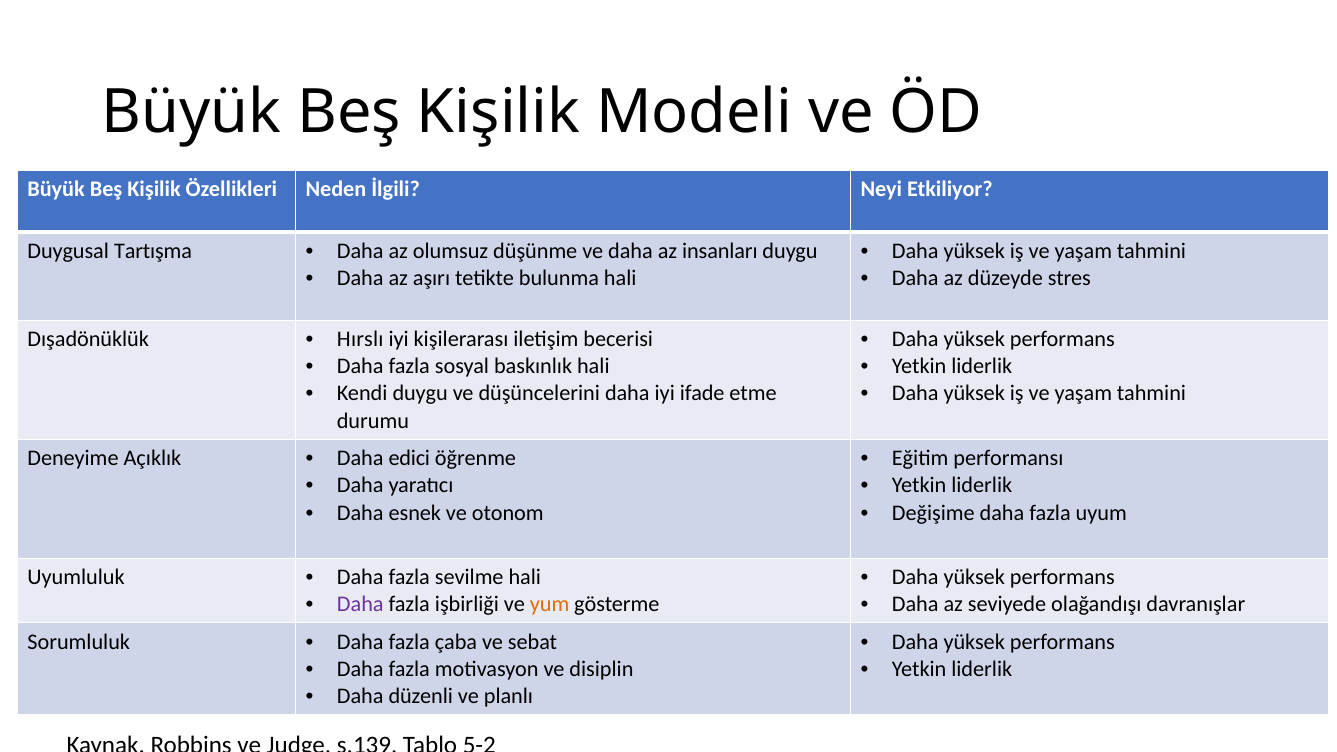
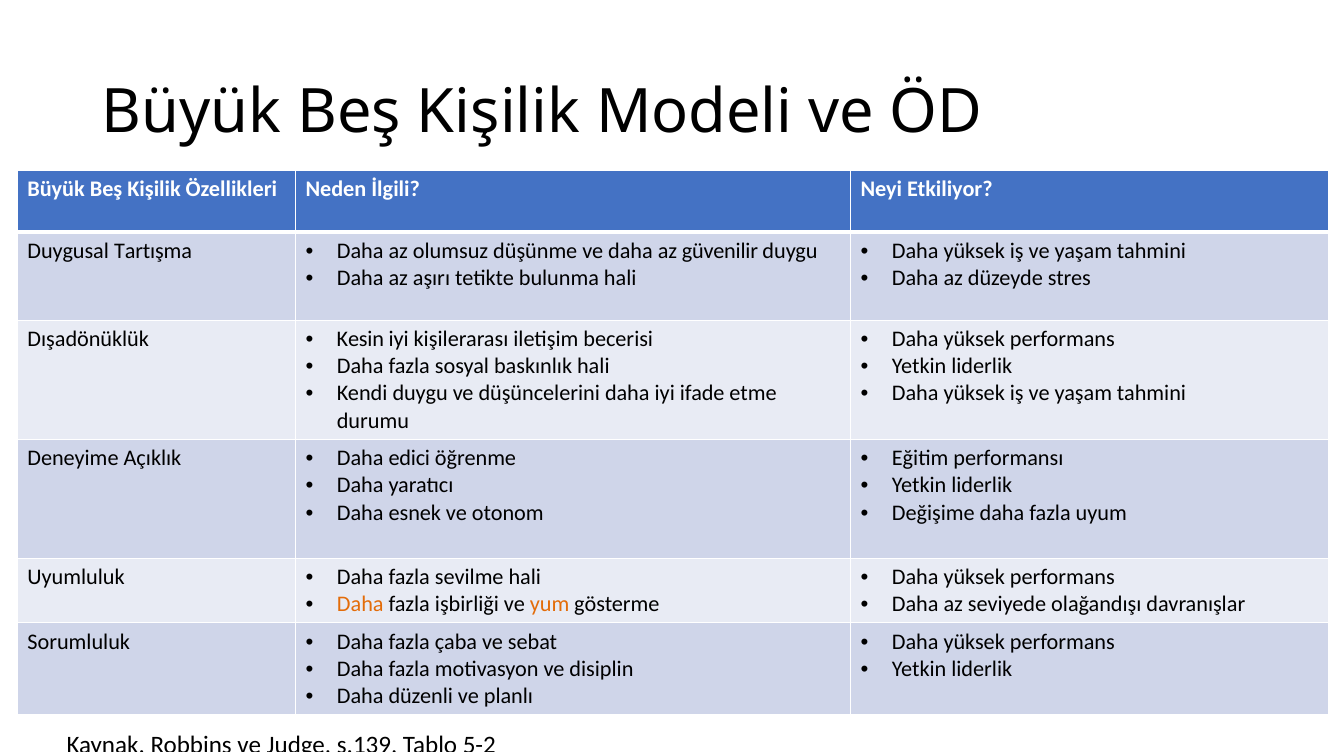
insanları: insanları -> güvenilir
Hırslı: Hırslı -> Kesin
Daha at (360, 604) colour: purple -> orange
